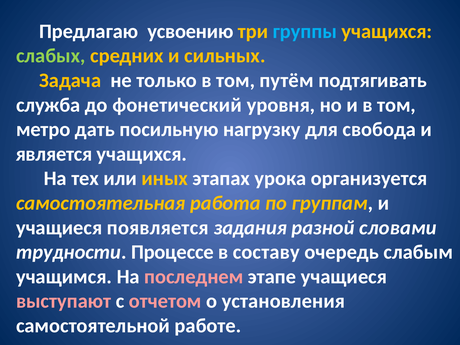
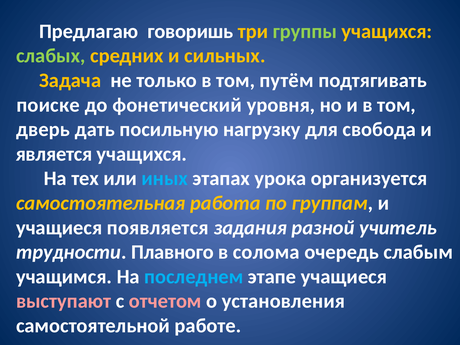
усвоению: усвоению -> говоришь
группы colour: light blue -> light green
служба: служба -> поиске
метро: метро -> дверь
иных colour: yellow -> light blue
словами: словами -> учитель
Процессе: Процессе -> Плавного
составу: составу -> солома
последнем colour: pink -> light blue
